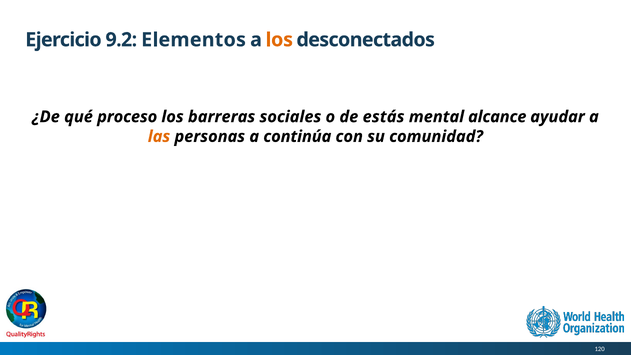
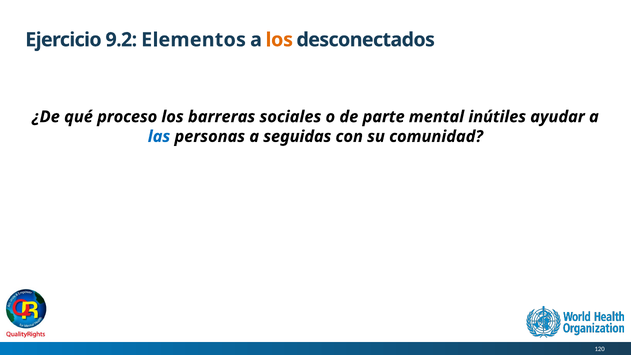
estás: estás -> parte
alcance: alcance -> inútiles
las colour: orange -> blue
continúa: continúa -> seguidas
